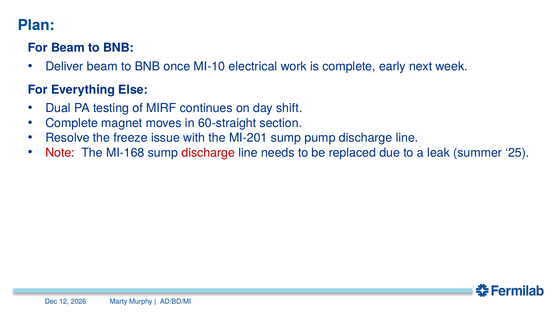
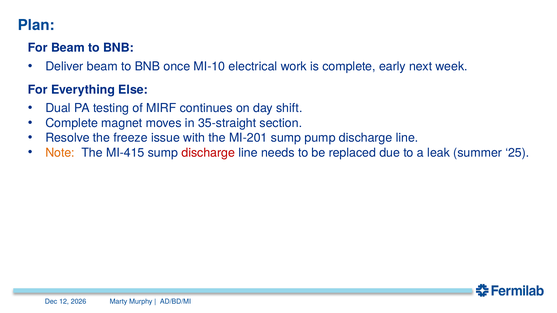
60-straight: 60-straight -> 35-straight
Note colour: red -> orange
MI-168: MI-168 -> MI-415
